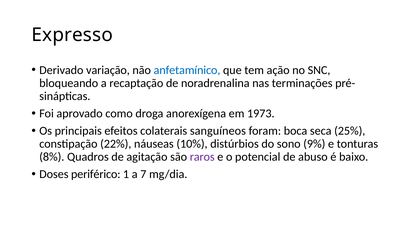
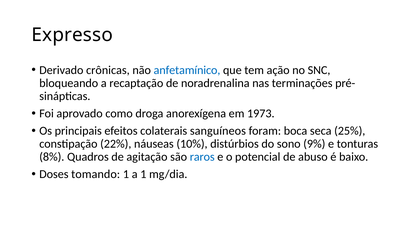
variação: variação -> crônicas
raros colour: purple -> blue
periférico: periférico -> tomando
a 7: 7 -> 1
